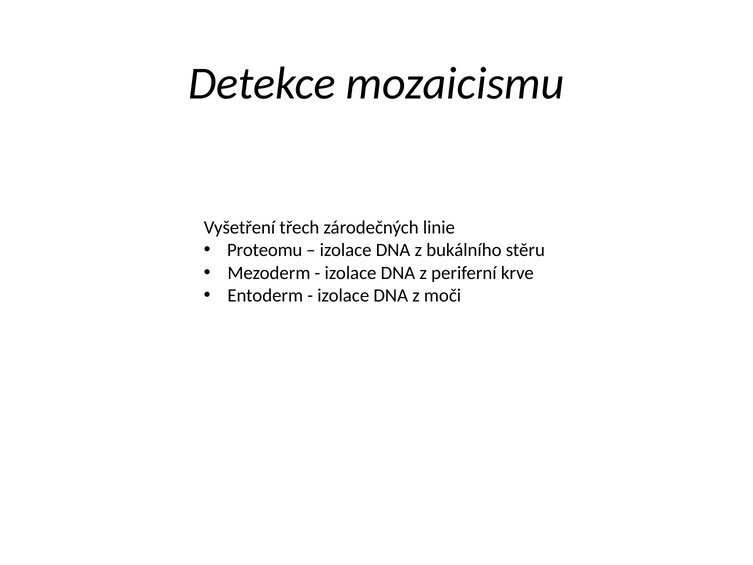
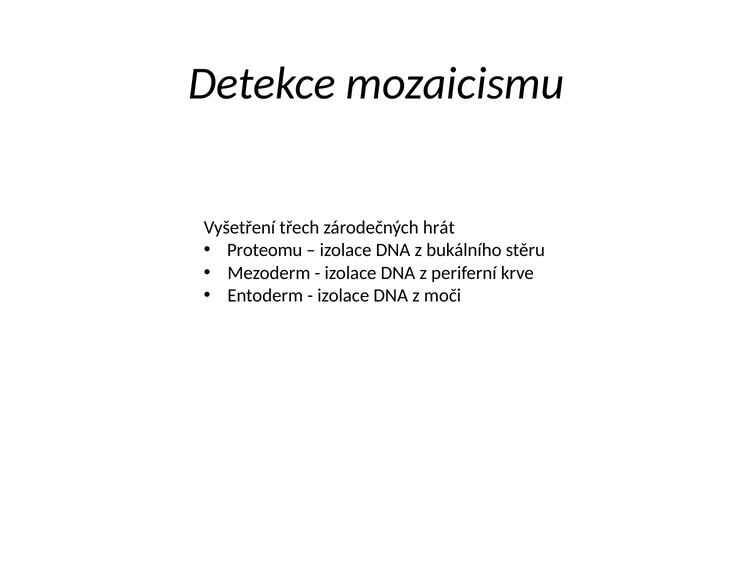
linie: linie -> hrát
